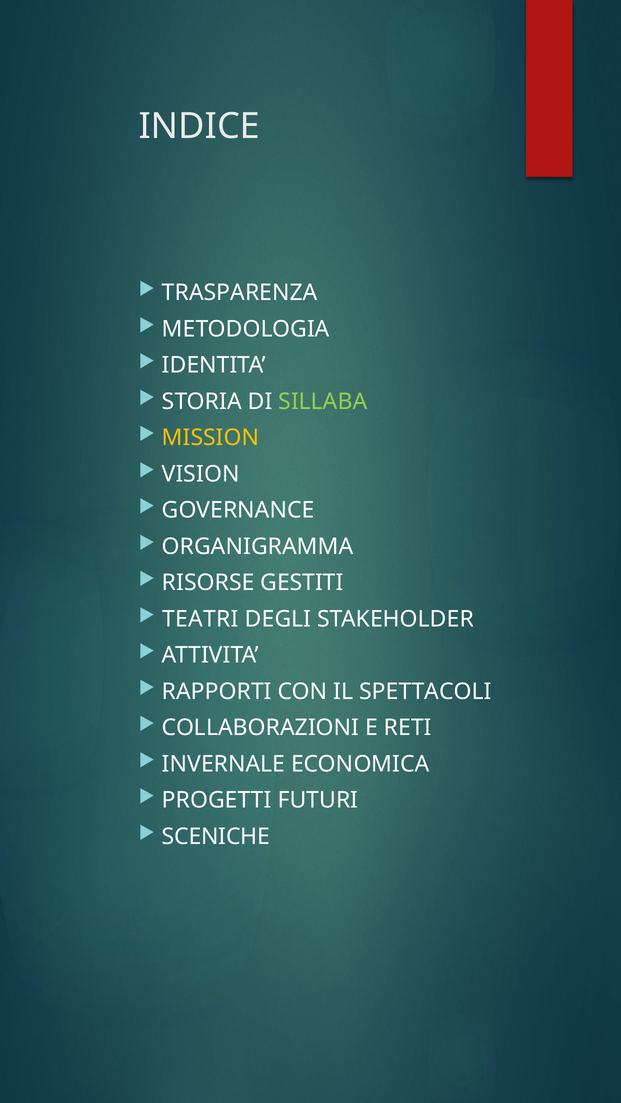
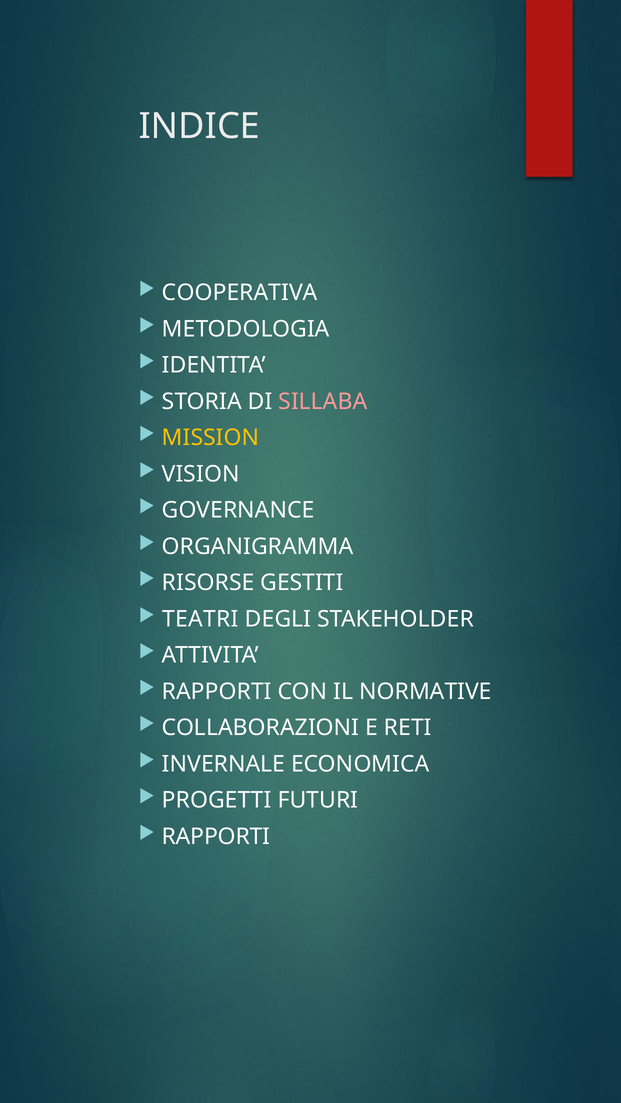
TRASPARENZA: TRASPARENZA -> COOPERATIVA
SILLABA colour: light green -> pink
SPETTACOLI: SPETTACOLI -> NORMATIVE
SCENICHE at (216, 837): SCENICHE -> RAPPORTI
